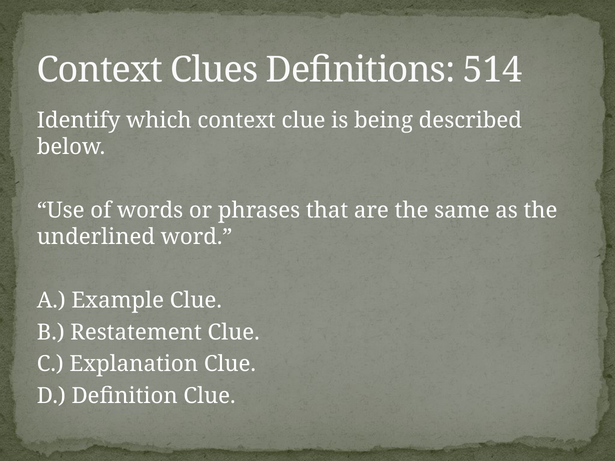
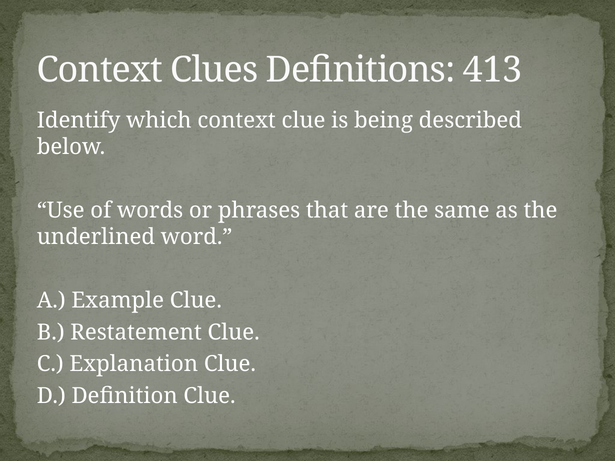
514: 514 -> 413
